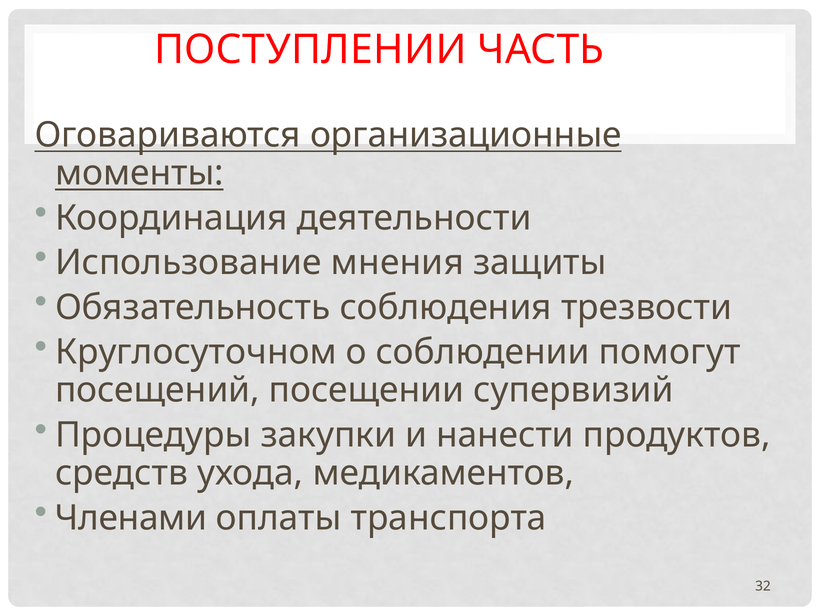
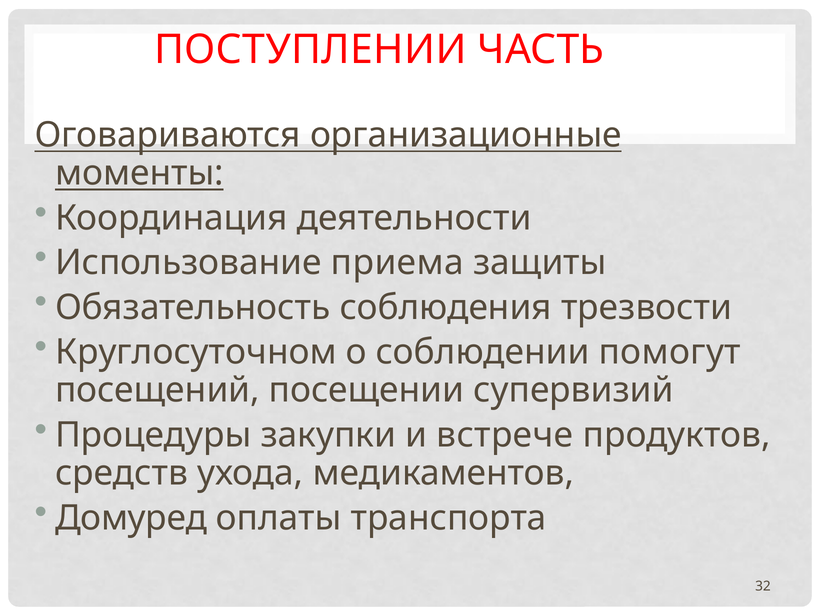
мнения: мнения -> приема
нанести: нанести -> встрече
Членами: Членами -> Домуред
